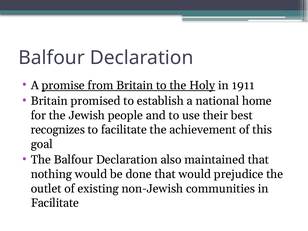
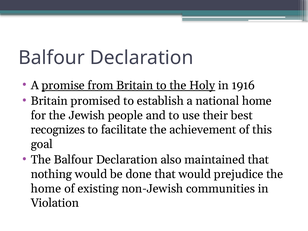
1911: 1911 -> 1916
outlet at (46, 189): outlet -> home
Facilitate at (55, 203): Facilitate -> Violation
